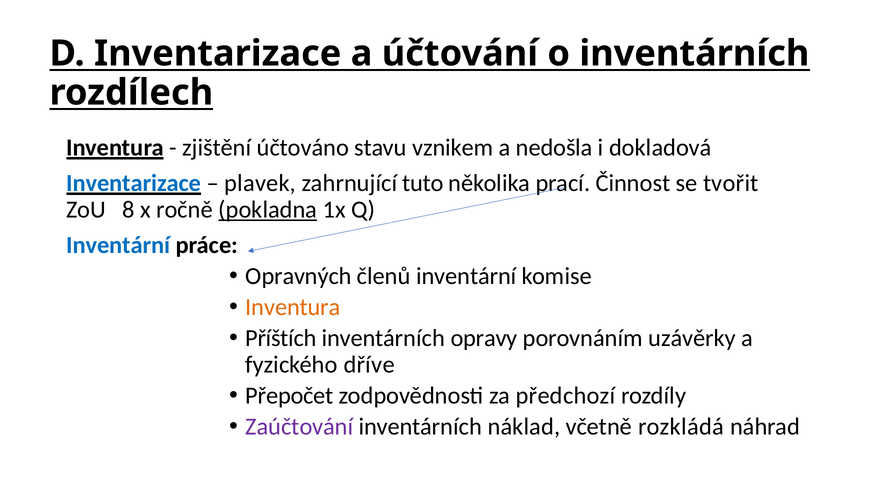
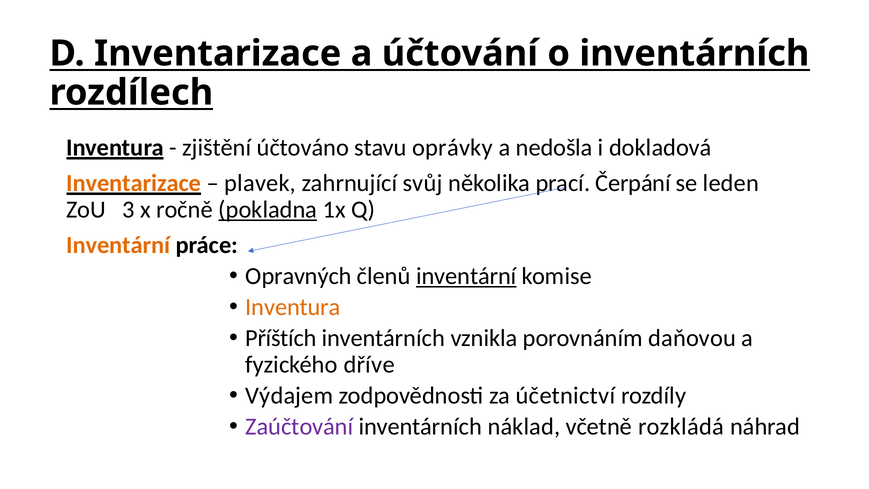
vznikem: vznikem -> oprávky
Inventarizace at (134, 183) colour: blue -> orange
tuto: tuto -> svůj
Činnost: Činnost -> Čerpání
tvořit: tvořit -> leden
8: 8 -> 3
Inventární at (118, 245) colour: blue -> orange
inventární at (466, 276) underline: none -> present
opravy: opravy -> vznikla
uzávěrky: uzávěrky -> daňovou
Přepočet: Přepočet -> Výdajem
předchozí: předchozí -> účetnictví
